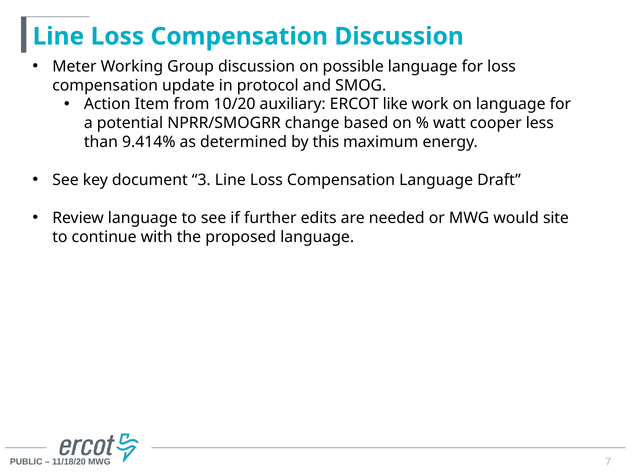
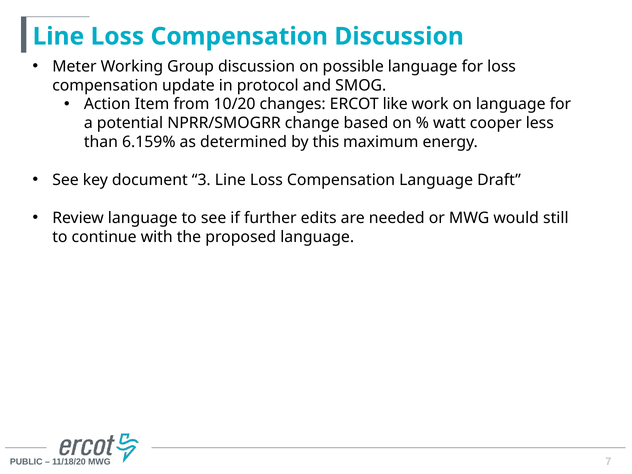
auxiliary: auxiliary -> changes
9.414%: 9.414% -> 6.159%
site: site -> still
